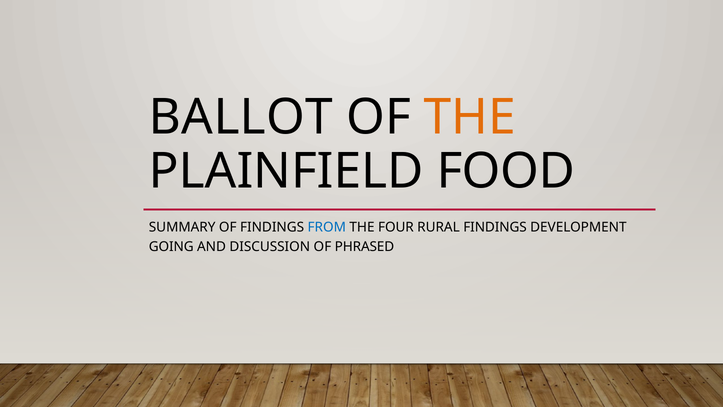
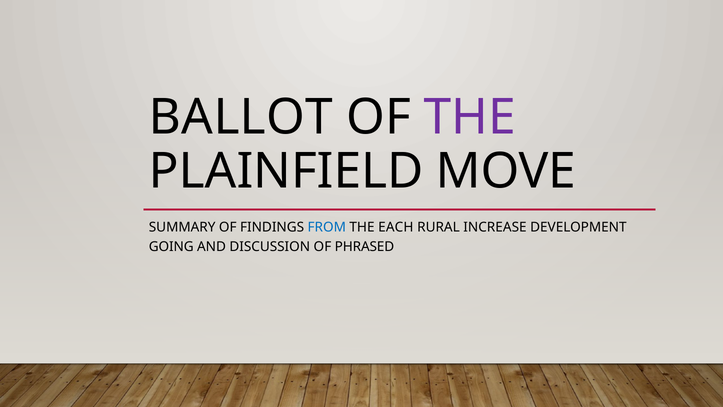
THE at (470, 117) colour: orange -> purple
FOOD: FOOD -> MOVE
FOUR: FOUR -> EACH
RURAL FINDINGS: FINDINGS -> INCREASE
